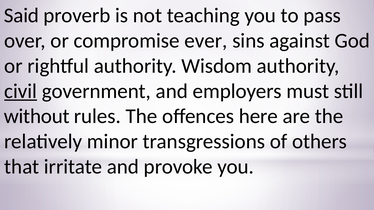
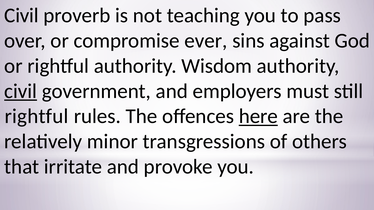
Said at (21, 15): Said -> Civil
without at (37, 116): without -> rightful
here underline: none -> present
